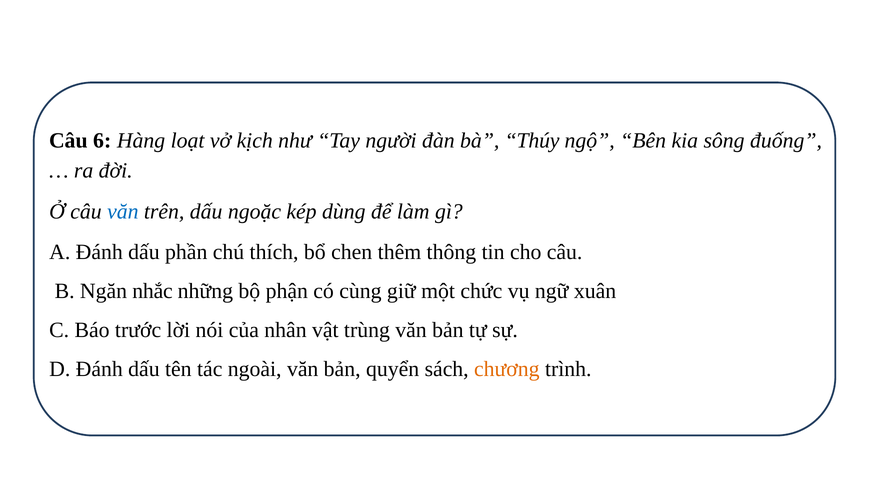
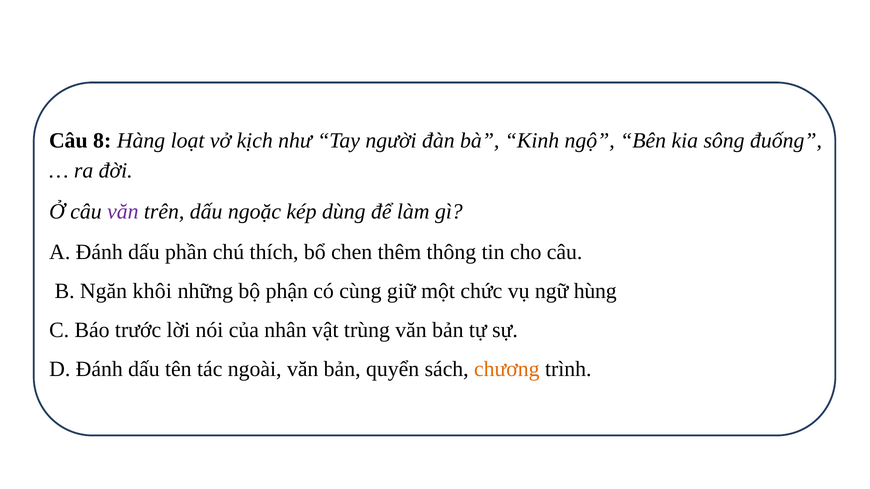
6: 6 -> 8
Thúy: Thúy -> Kinh
văn at (123, 212) colour: blue -> purple
nhắc: nhắc -> khôi
xuân: xuân -> hùng
